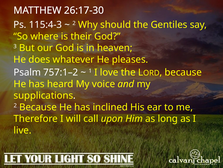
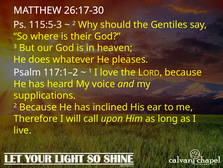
115:4-3: 115:4-3 -> 115:5-3
757:1–2: 757:1–2 -> 117:1–2
